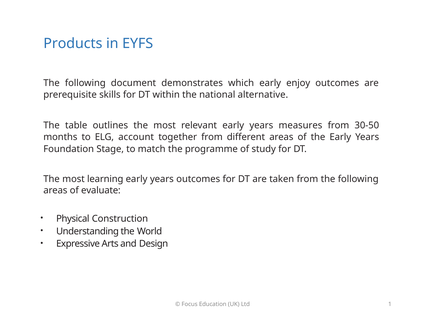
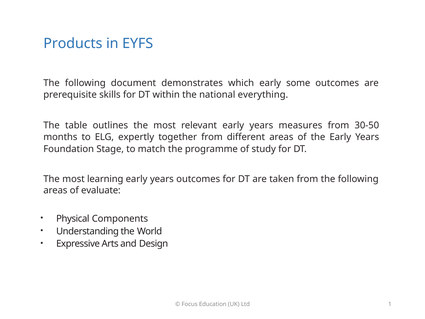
enjoy: enjoy -> some
alternative: alternative -> everything
account: account -> expertly
Construction: Construction -> Components
